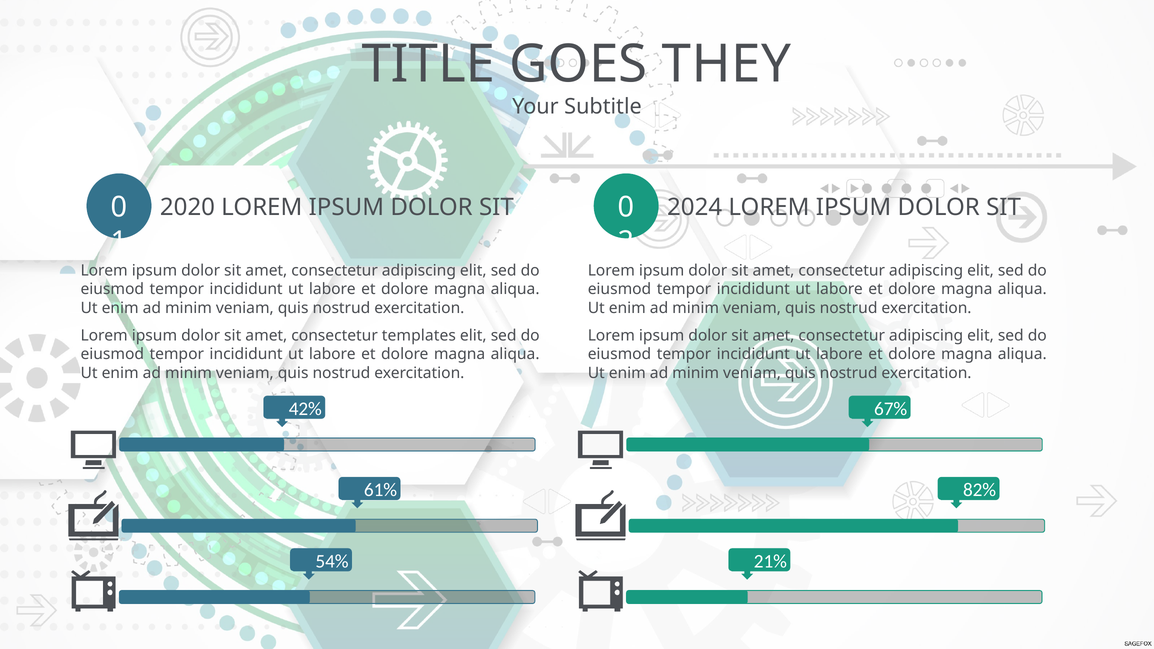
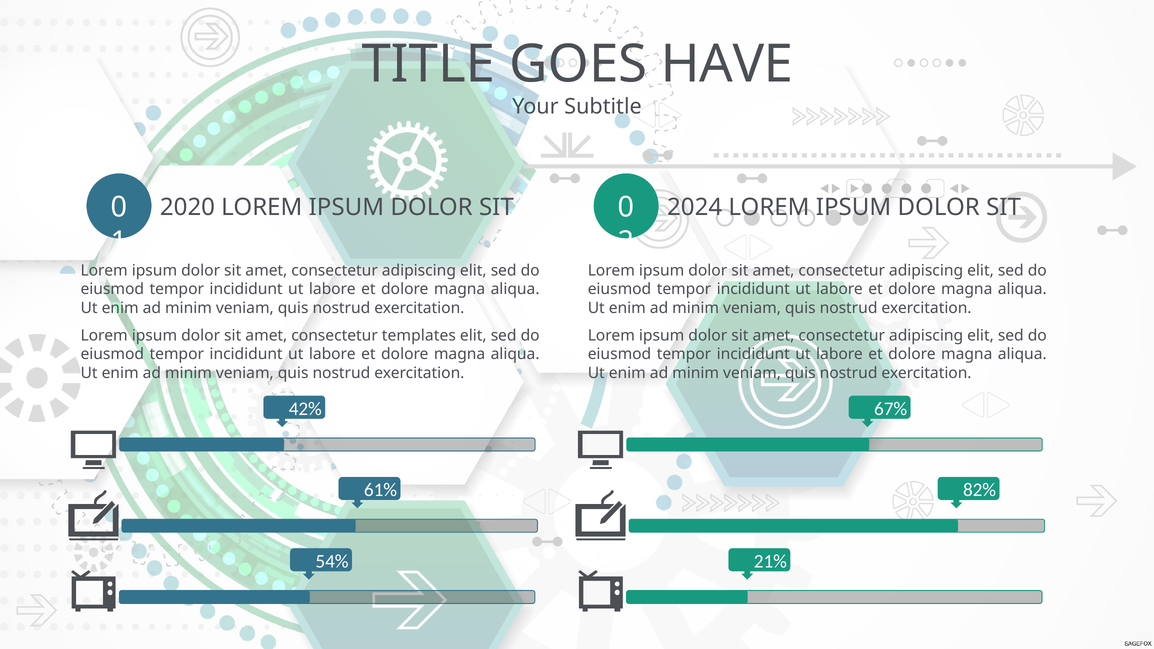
THEY: THEY -> HAVE
